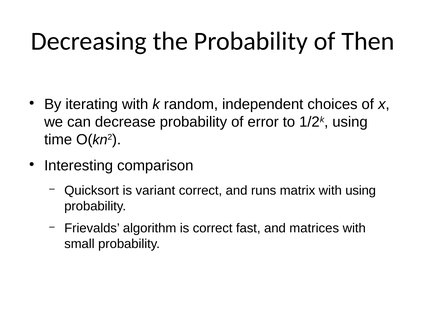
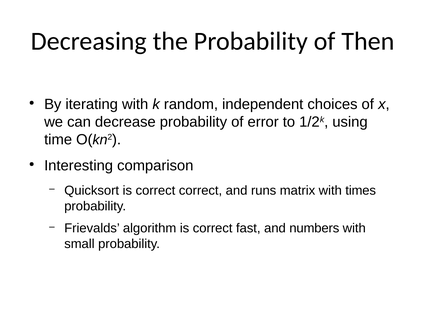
Quicksort is variant: variant -> correct
with using: using -> times
matrices: matrices -> numbers
